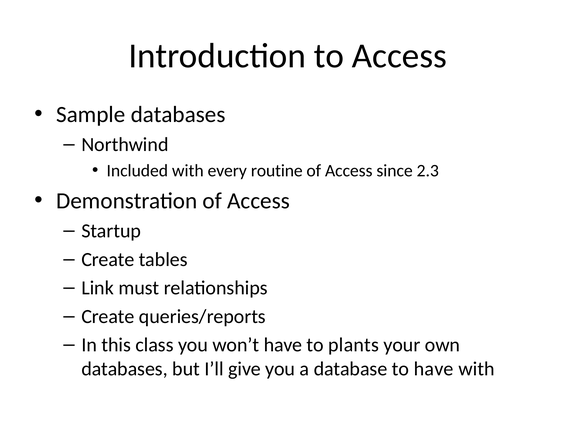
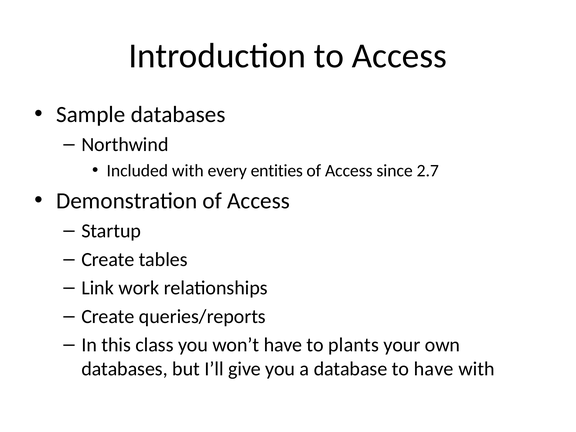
routine: routine -> entities
2.3: 2.3 -> 2.7
must: must -> work
